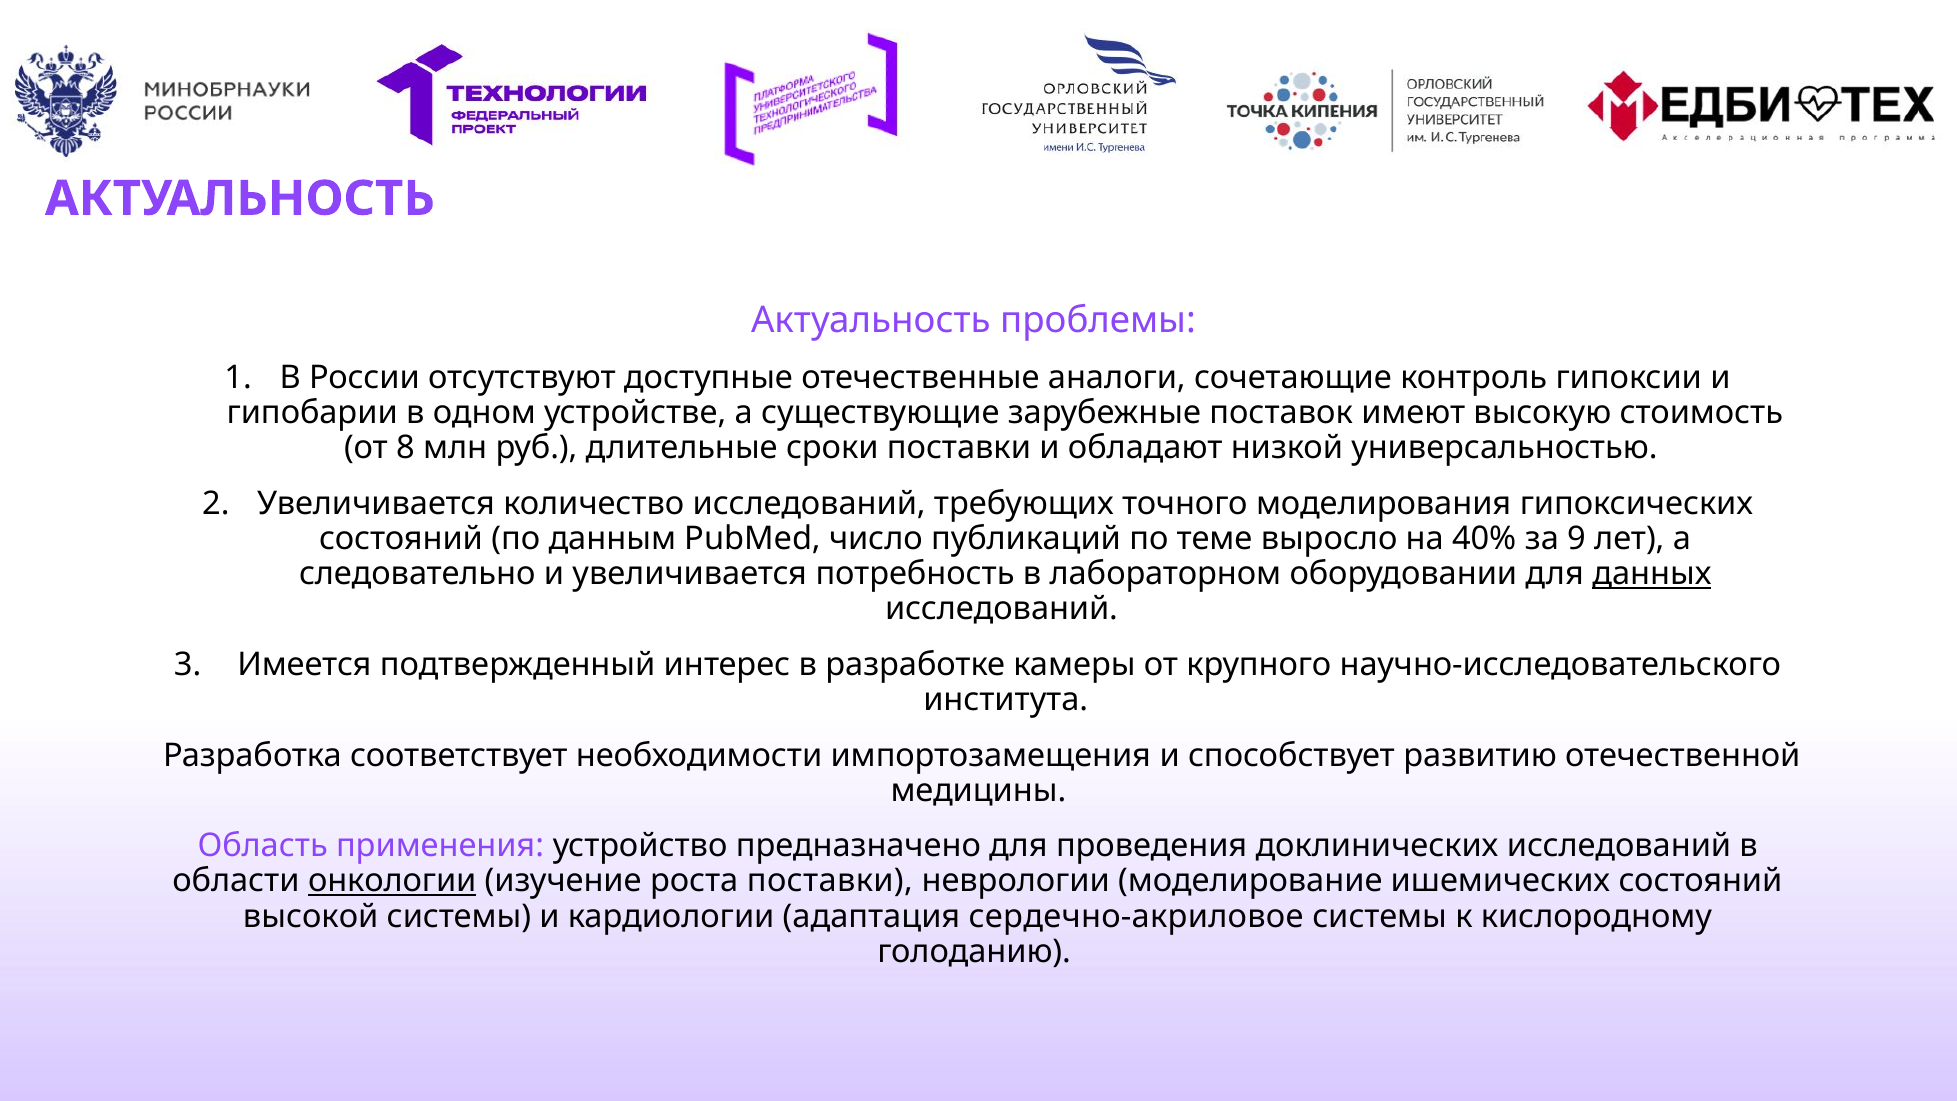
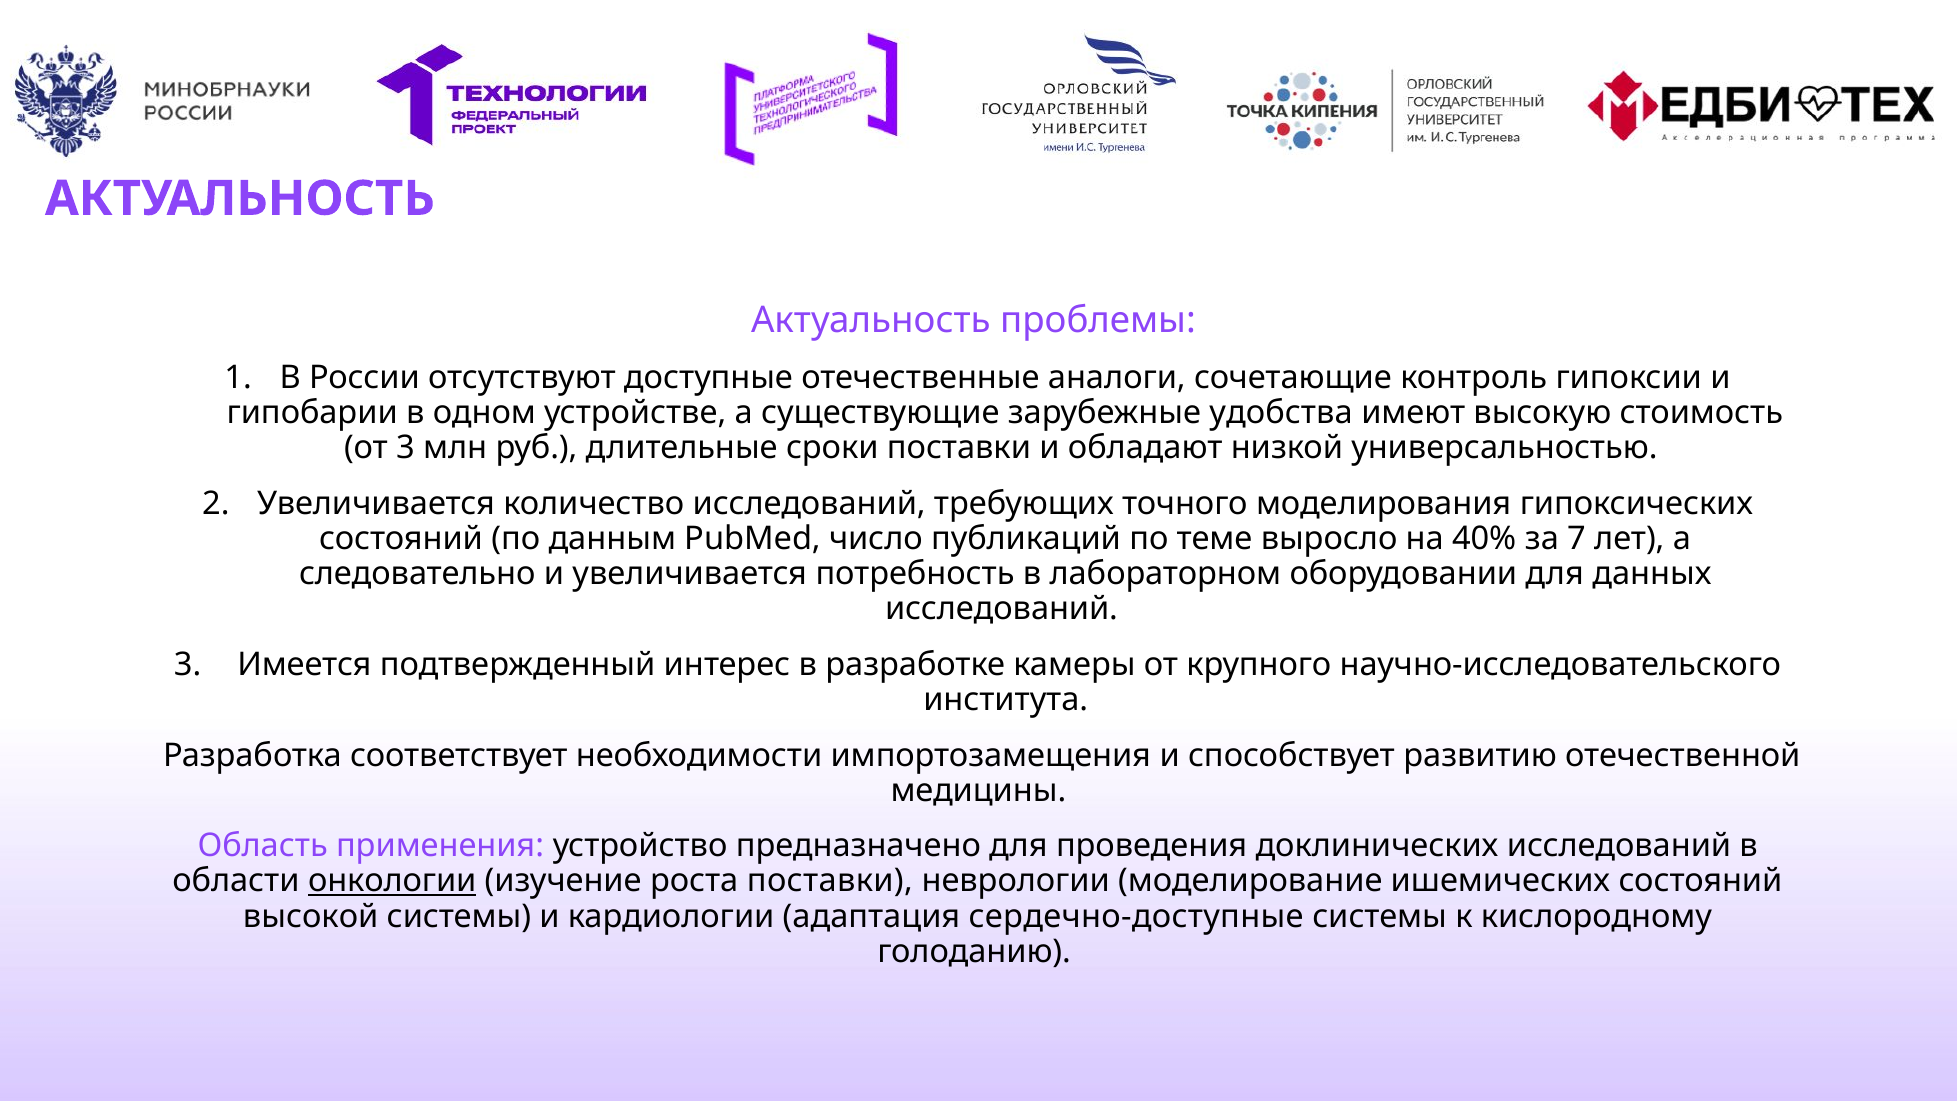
поставок: поставок -> удобства
от 8: 8 -> 3
9: 9 -> 7
данных underline: present -> none
сердечно-акриловое: сердечно-акриловое -> сердечно-доступные
